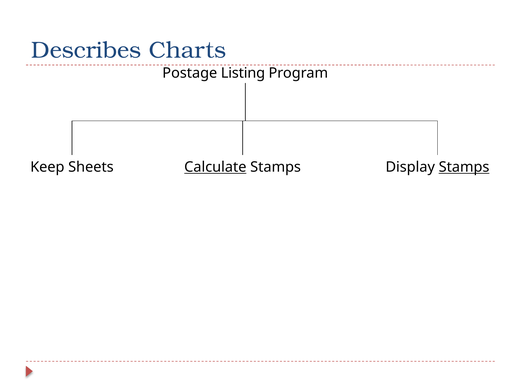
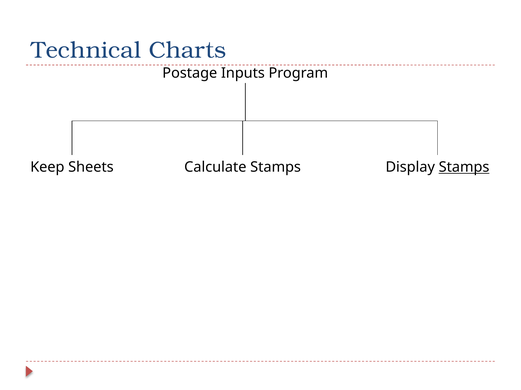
Describes: Describes -> Technical
Listing: Listing -> Inputs
Calculate underline: present -> none
